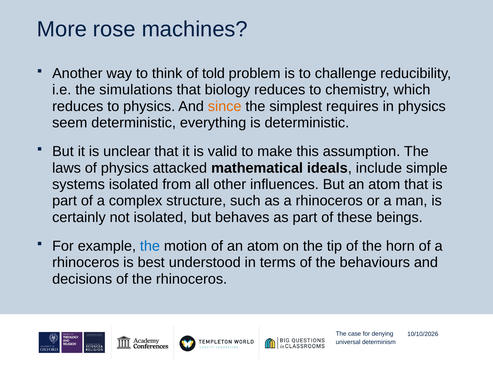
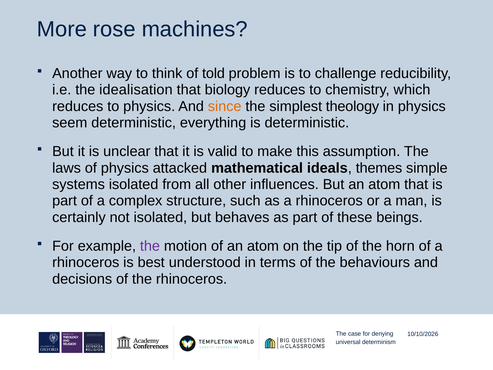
simulations: simulations -> idealisation
requires: requires -> theology
include: include -> themes
the at (150, 246) colour: blue -> purple
